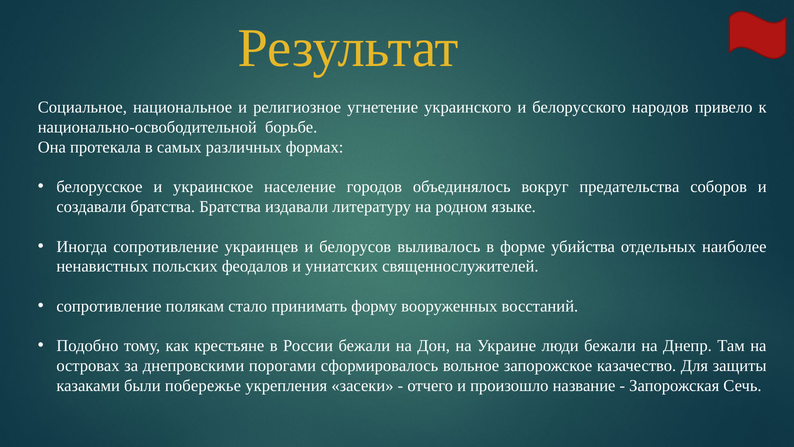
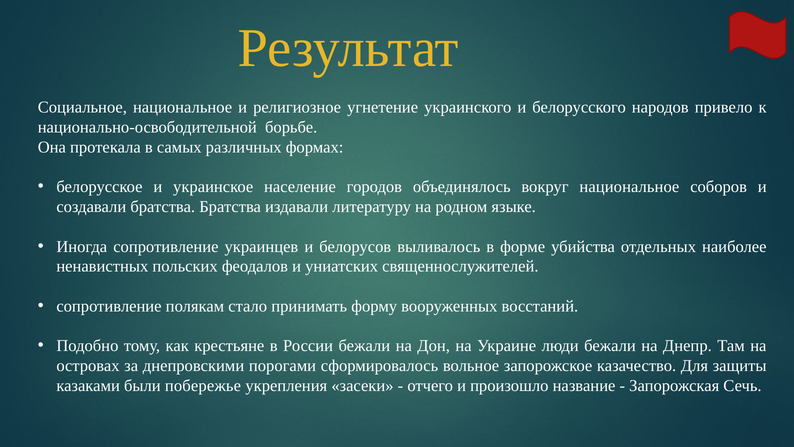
вокруг предательства: предательства -> национальное
